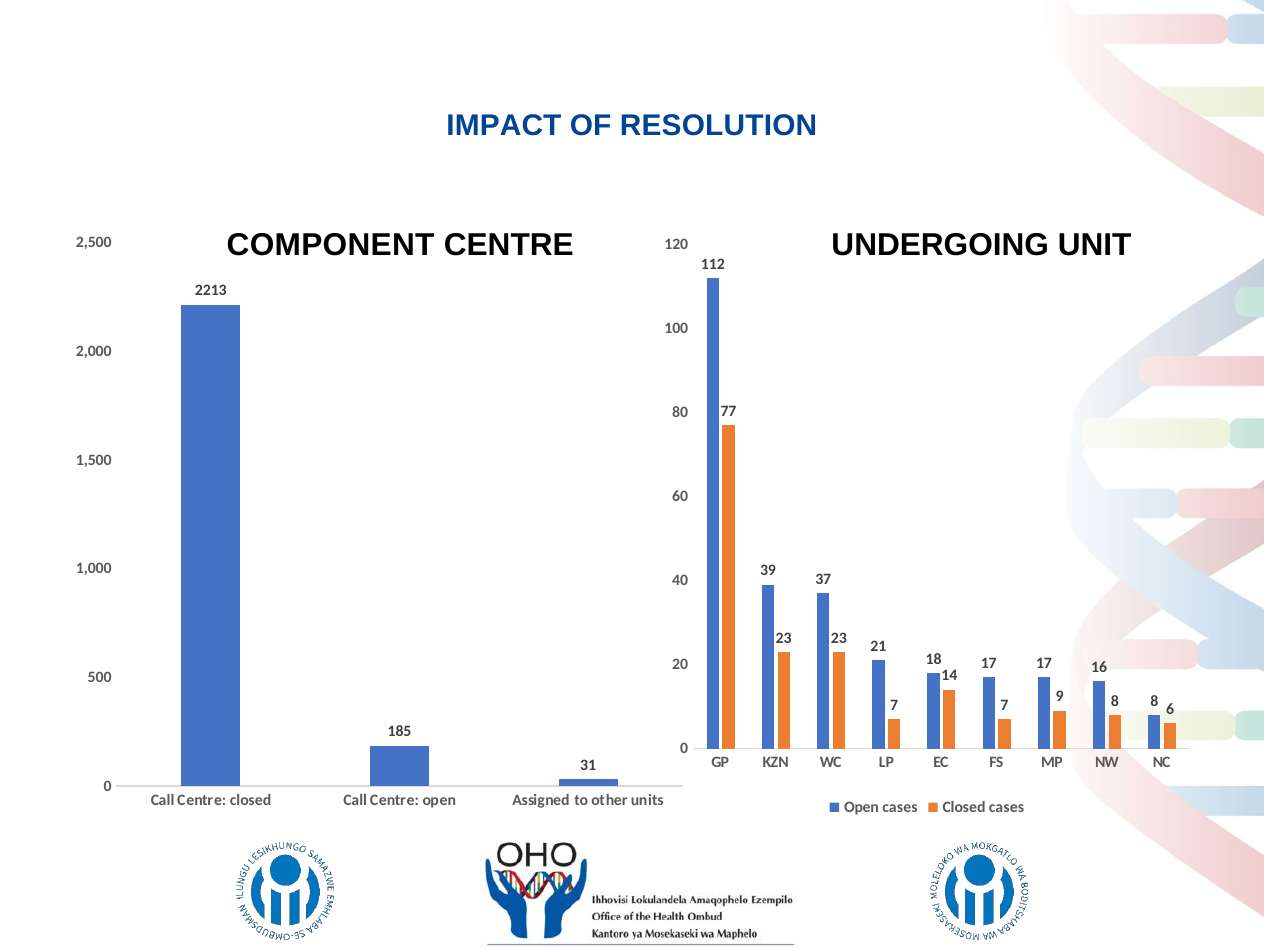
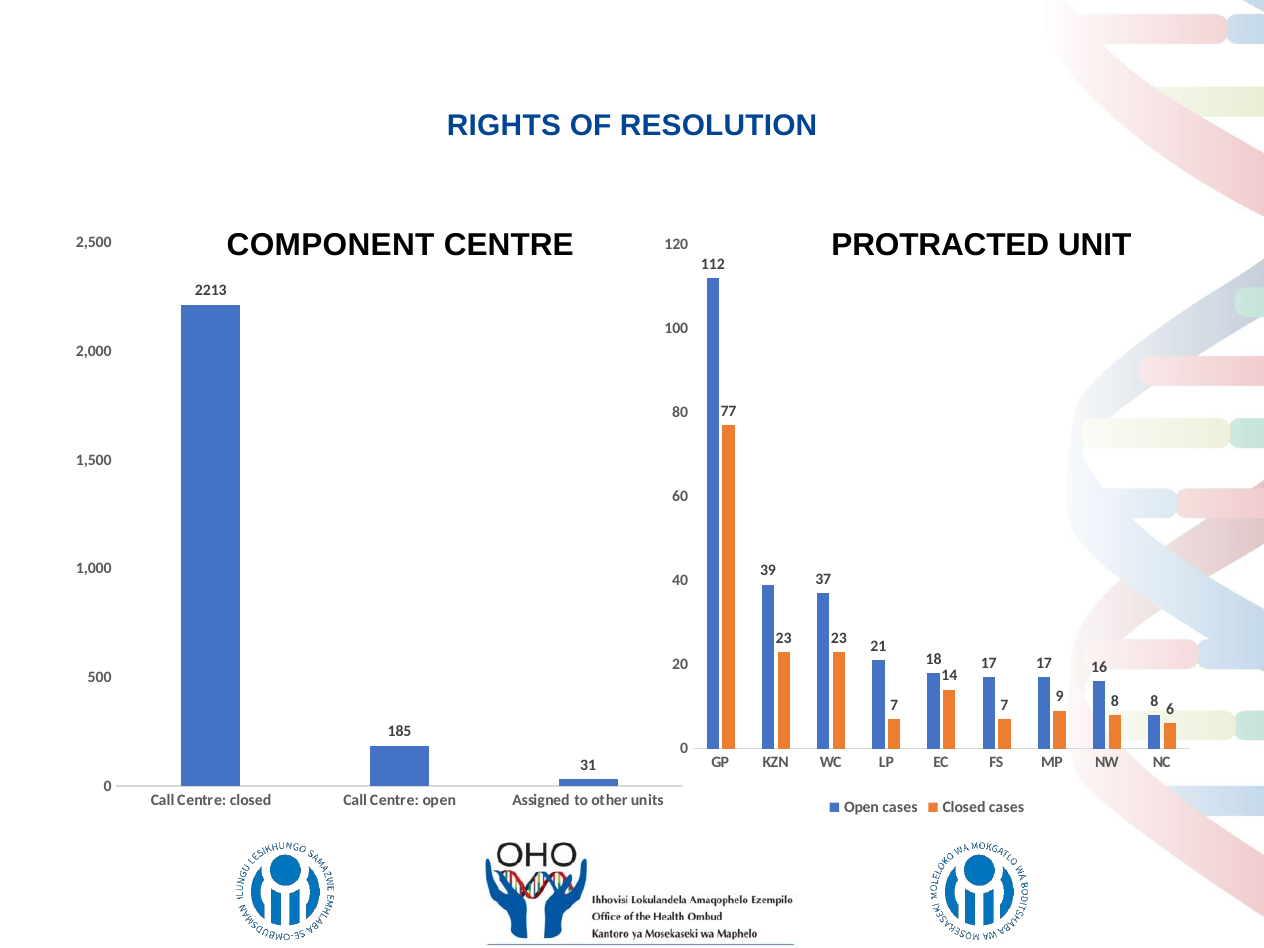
IMPACT: IMPACT -> RIGHTS
UNDERGOING: UNDERGOING -> PROTRACTED
